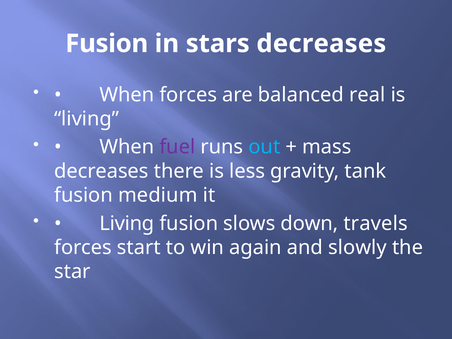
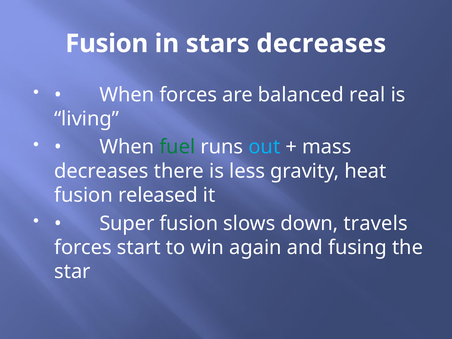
fuel colour: purple -> green
tank: tank -> heat
medium: medium -> released
Living at (127, 223): Living -> Super
slowly: slowly -> fusing
